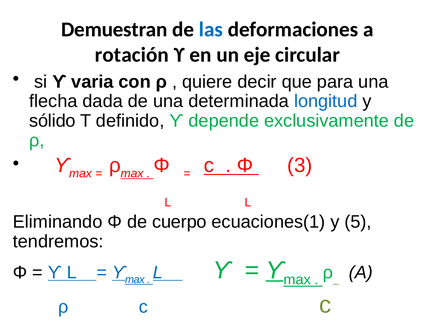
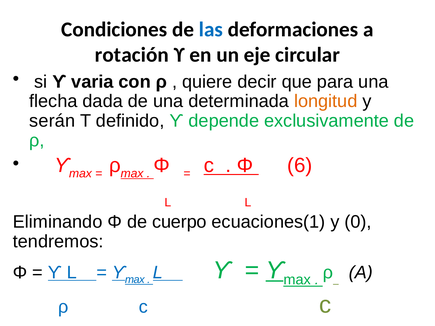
Demuestran: Demuestran -> Condiciones
longitud colour: blue -> orange
sólido: sólido -> serán
3: 3 -> 6
5: 5 -> 0
